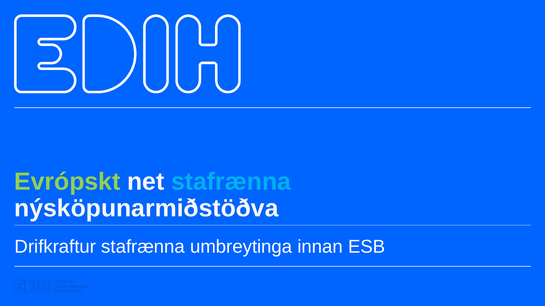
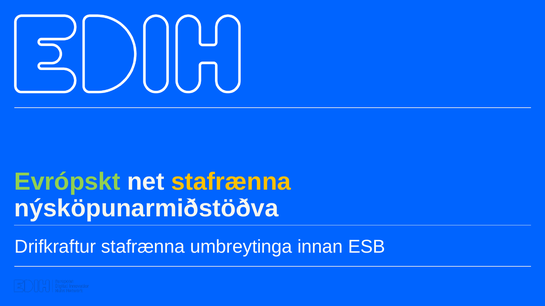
stafrænna at (231, 182) colour: light blue -> yellow
